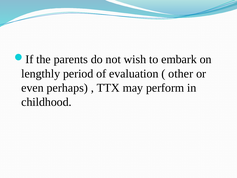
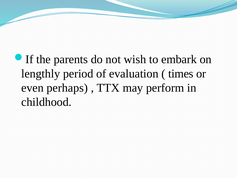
other: other -> times
